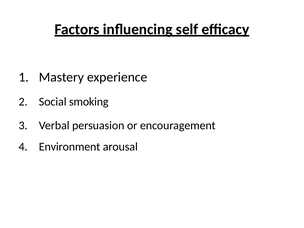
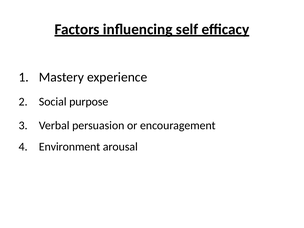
smoking: smoking -> purpose
